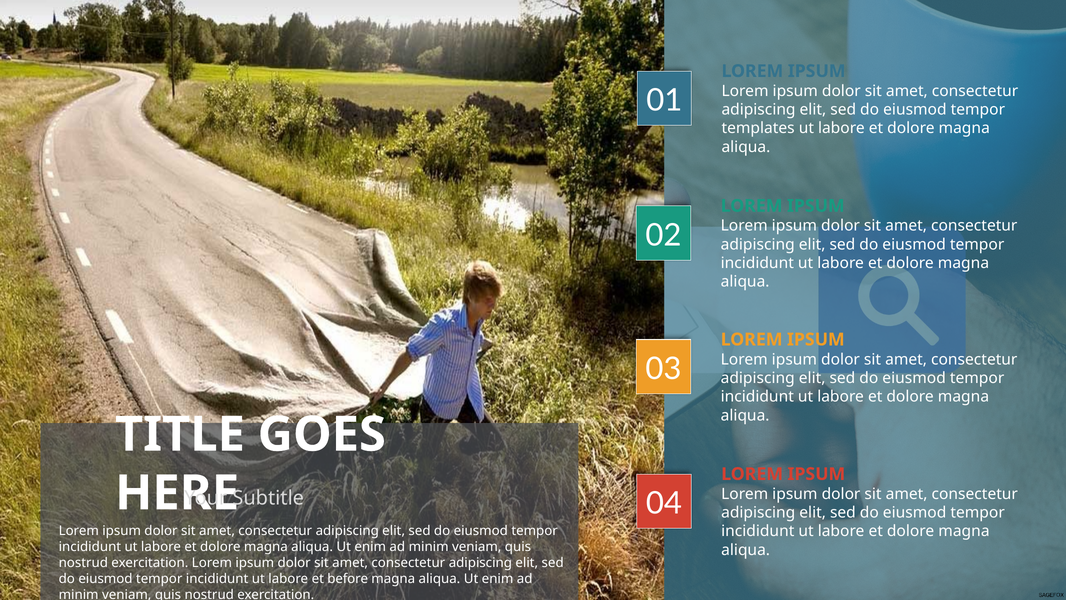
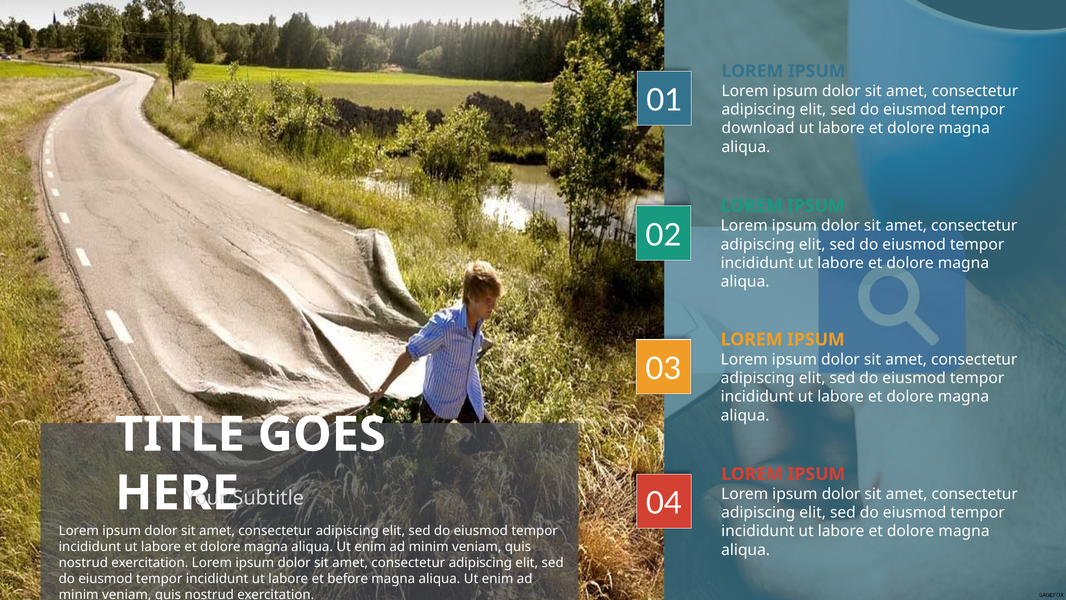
templates: templates -> download
